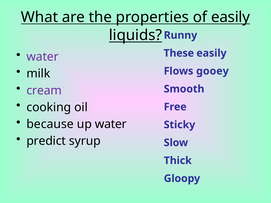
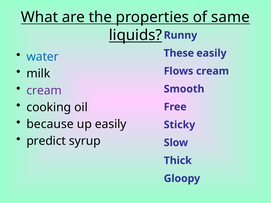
of easily: easily -> same
water at (43, 57) colour: purple -> blue
Flows gooey: gooey -> cream
up water: water -> easily
